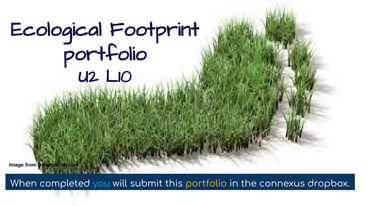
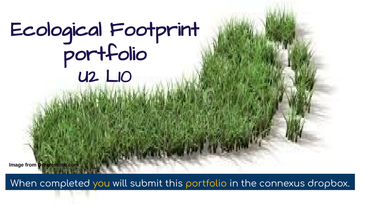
you colour: light blue -> yellow
